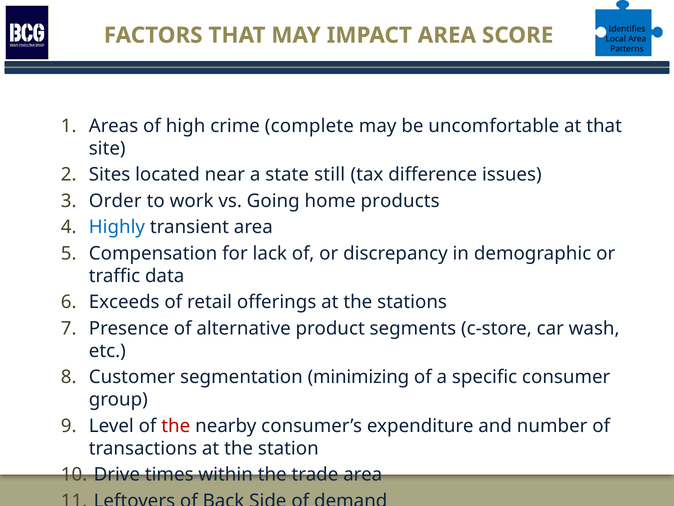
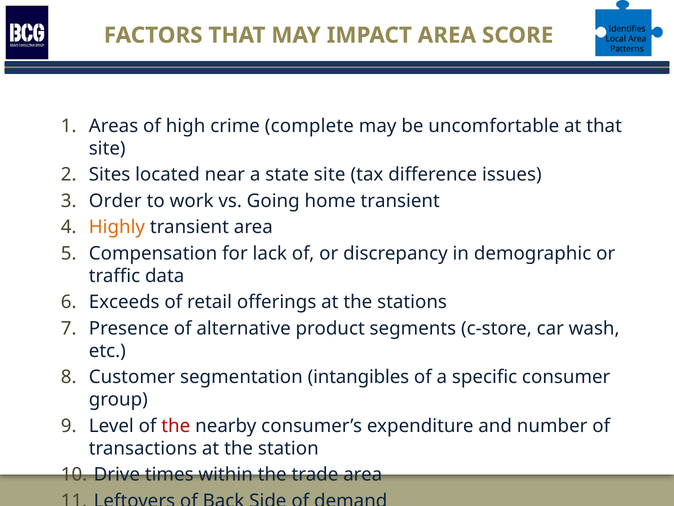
state still: still -> site
home products: products -> transient
Highly colour: blue -> orange
minimizing: minimizing -> intangibles
